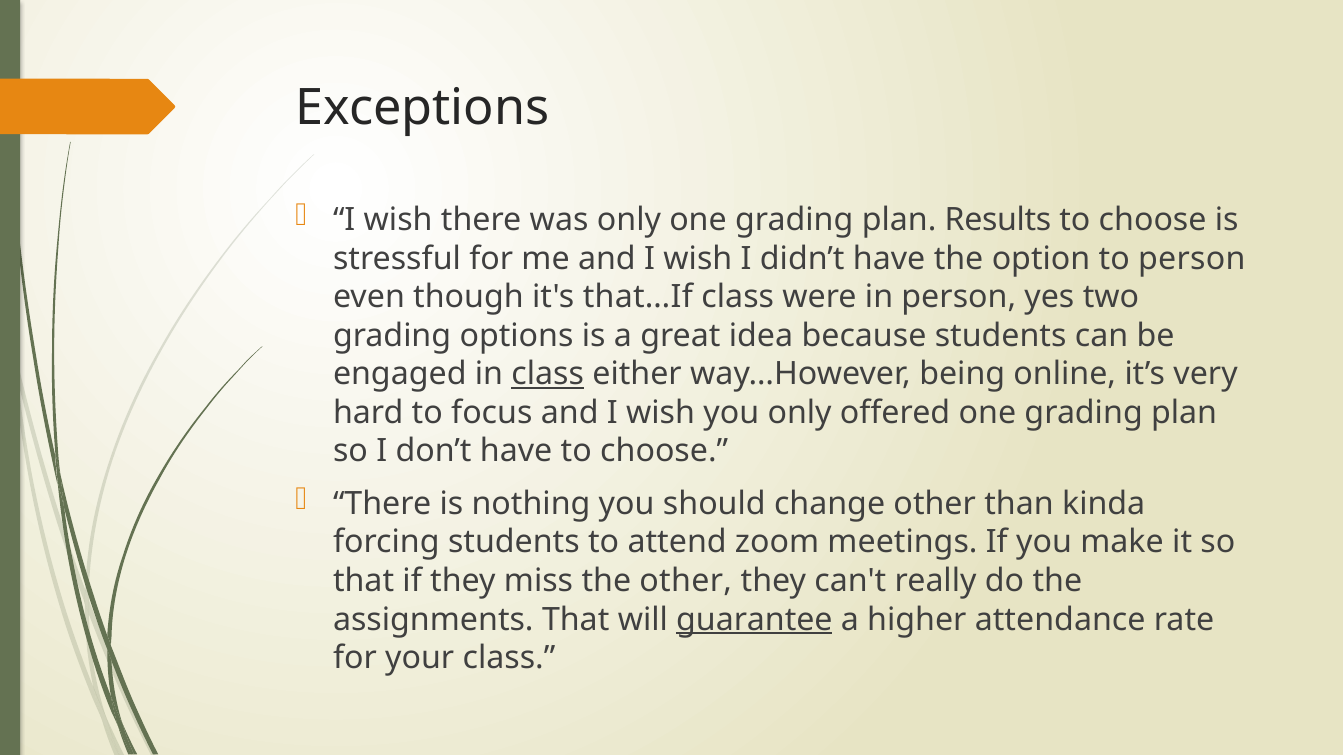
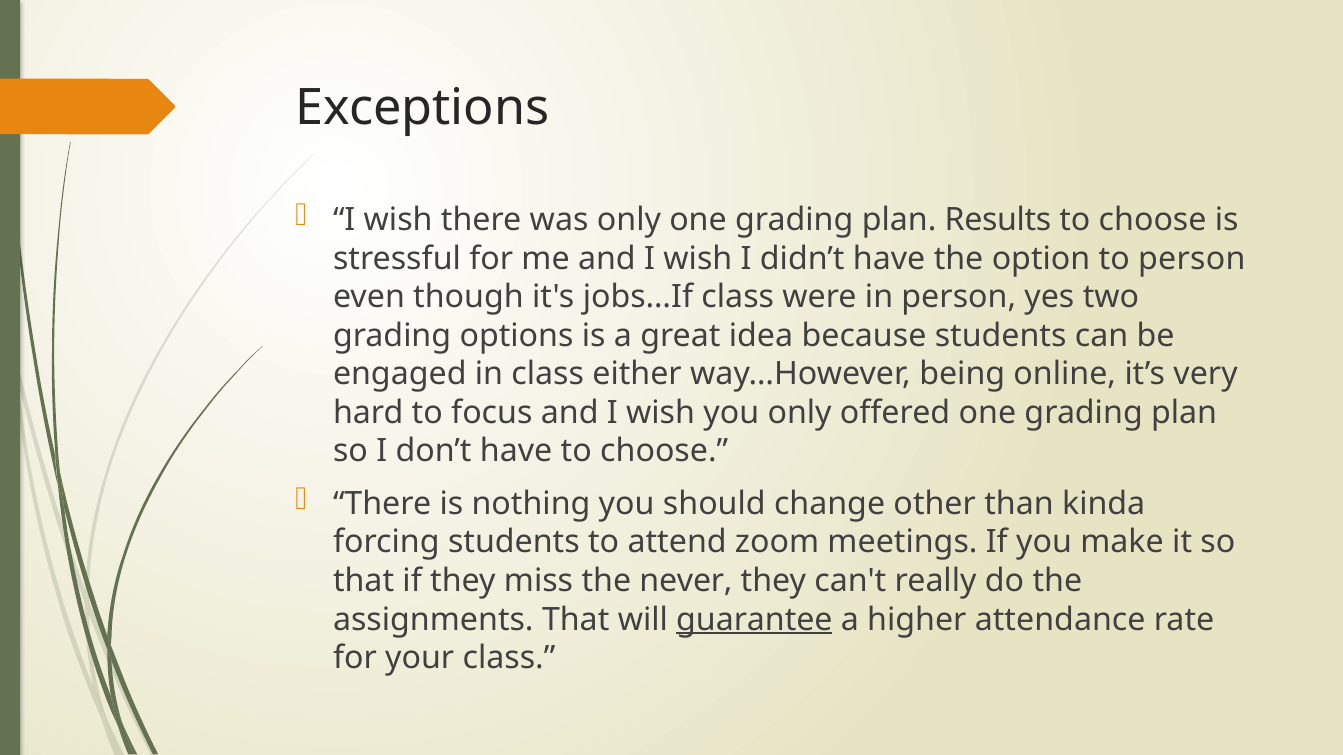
that…If: that…If -> jobs…If
class at (548, 374) underline: present -> none
the other: other -> never
